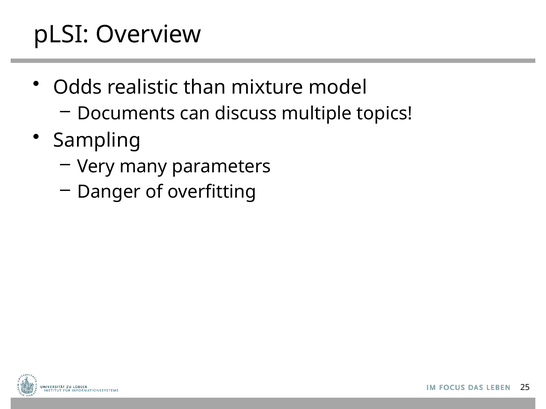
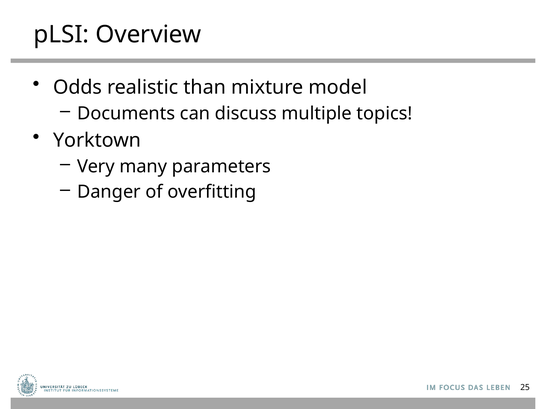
Sampling: Sampling -> Yorktown
